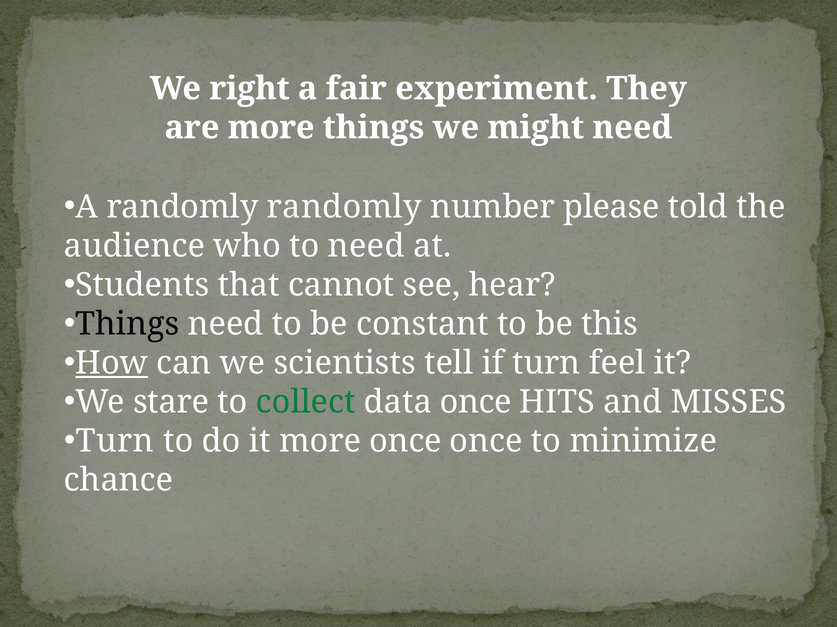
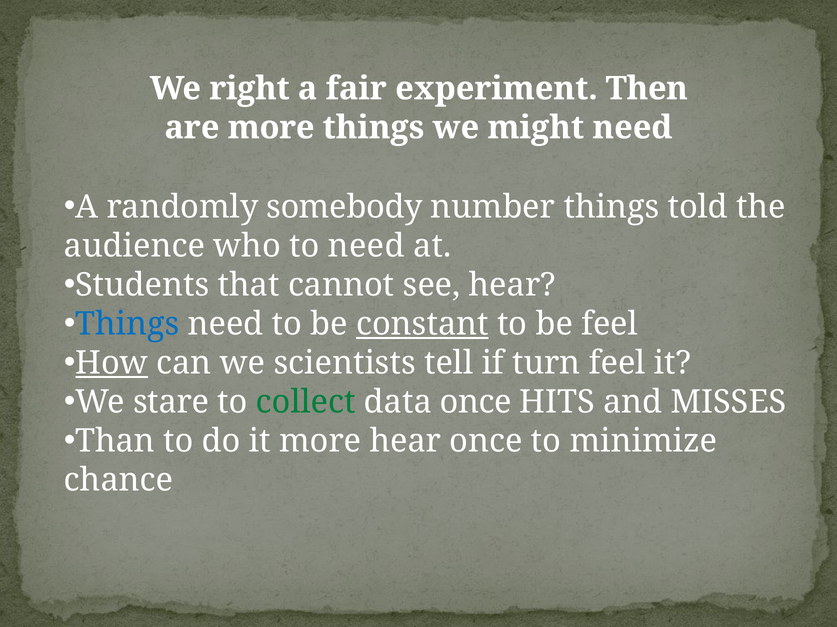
They: They -> Then
randomly randomly: randomly -> somebody
number please: please -> things
Things at (127, 324) colour: black -> blue
constant underline: none -> present
be this: this -> feel
Turn at (115, 442): Turn -> Than
more once: once -> hear
